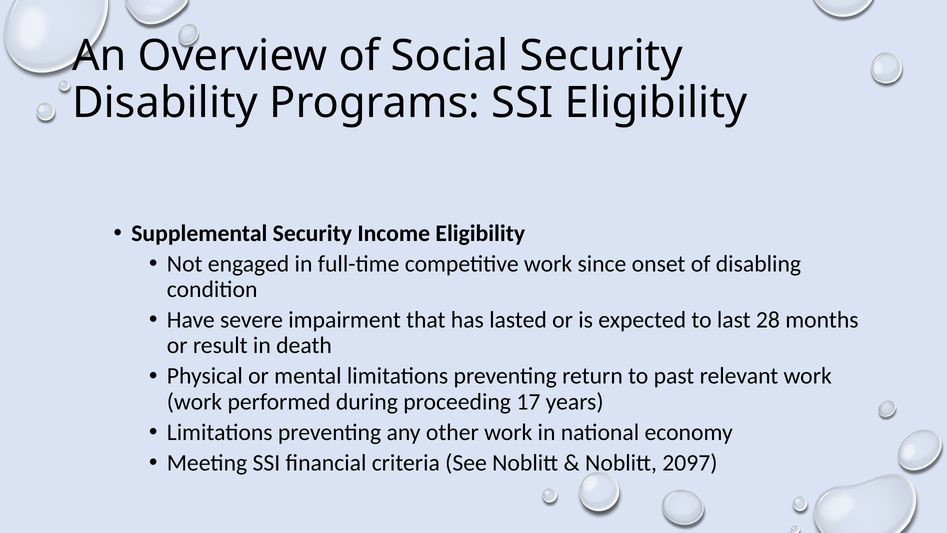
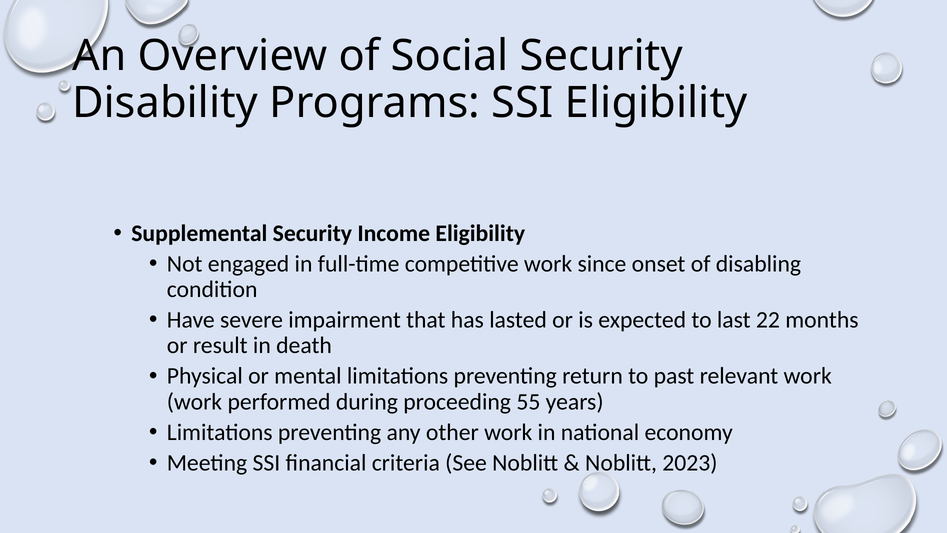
28: 28 -> 22
17: 17 -> 55
2097: 2097 -> 2023
